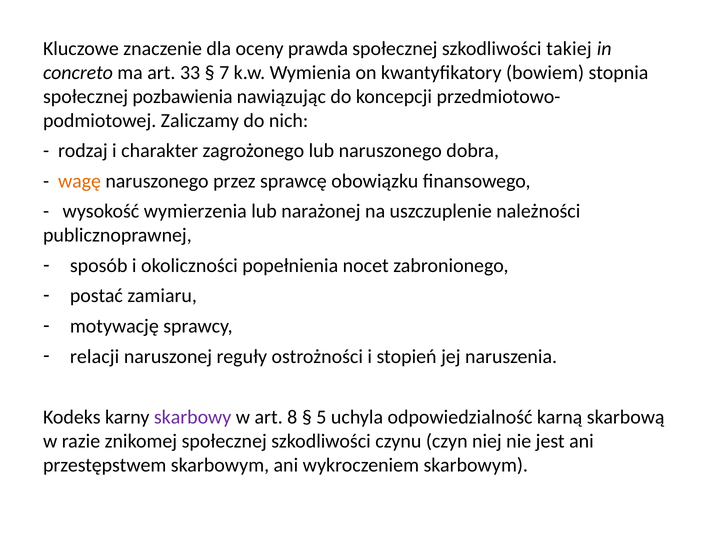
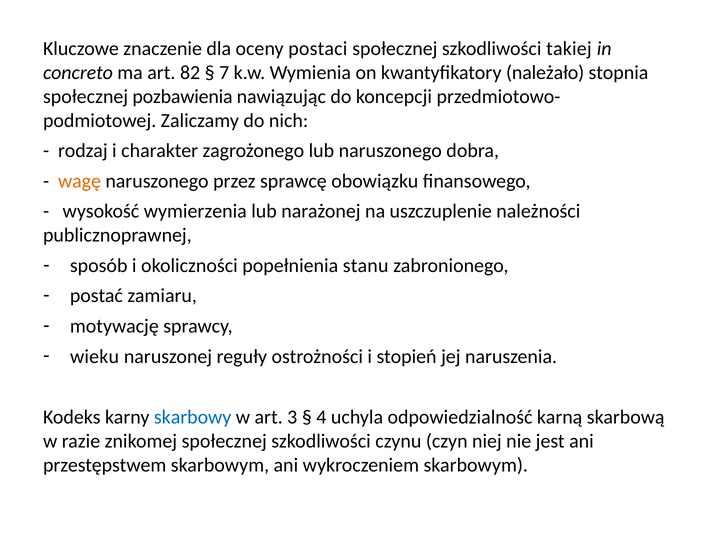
prawda: prawda -> postaci
33: 33 -> 82
bowiem: bowiem -> należało
nocet: nocet -> stanu
relacji: relacji -> wieku
skarbowy colour: purple -> blue
8: 8 -> 3
5: 5 -> 4
